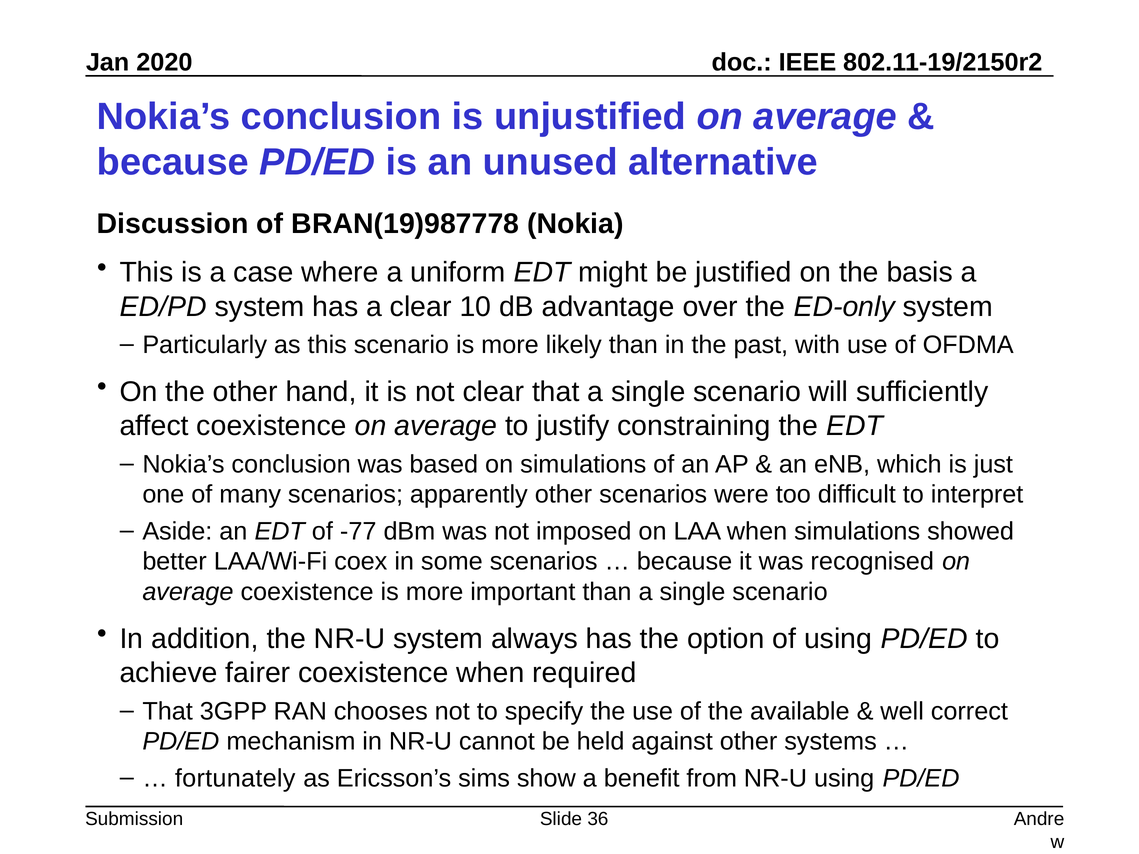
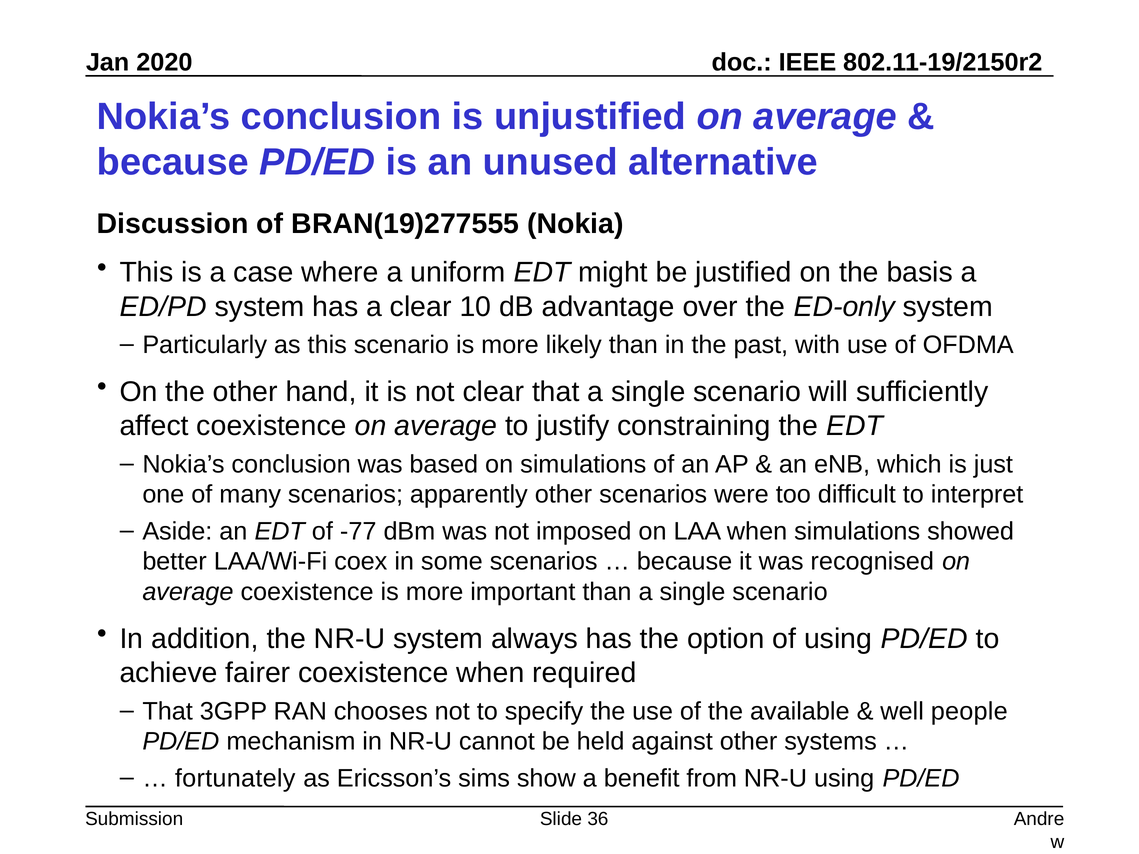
BRAN(19)987778: BRAN(19)987778 -> BRAN(19)277555
correct: correct -> people
